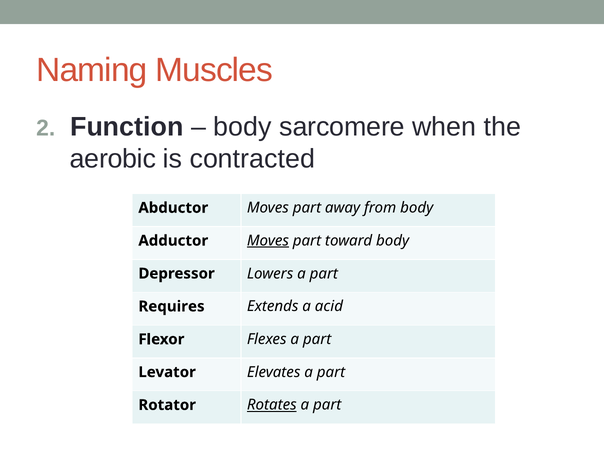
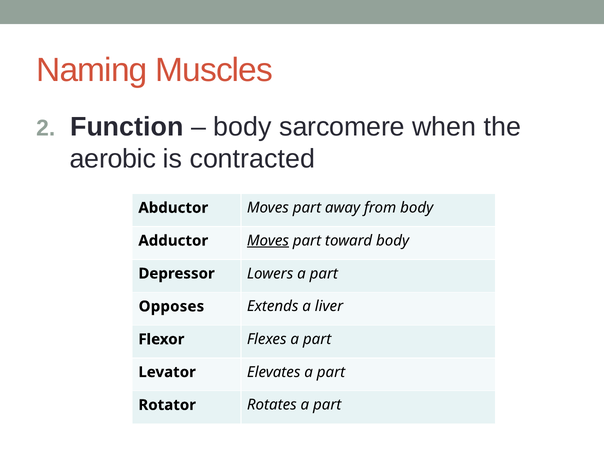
Requires: Requires -> Opposes
acid: acid -> liver
Rotates underline: present -> none
